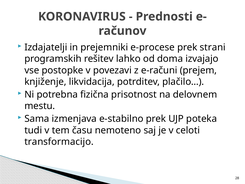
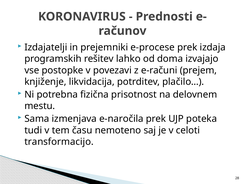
strani: strani -> izdaja
e-stabilno: e-stabilno -> e-naročila
